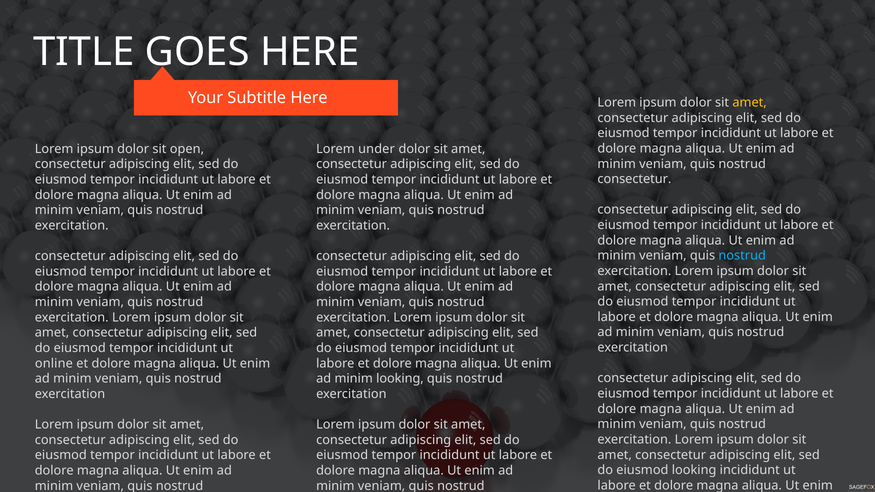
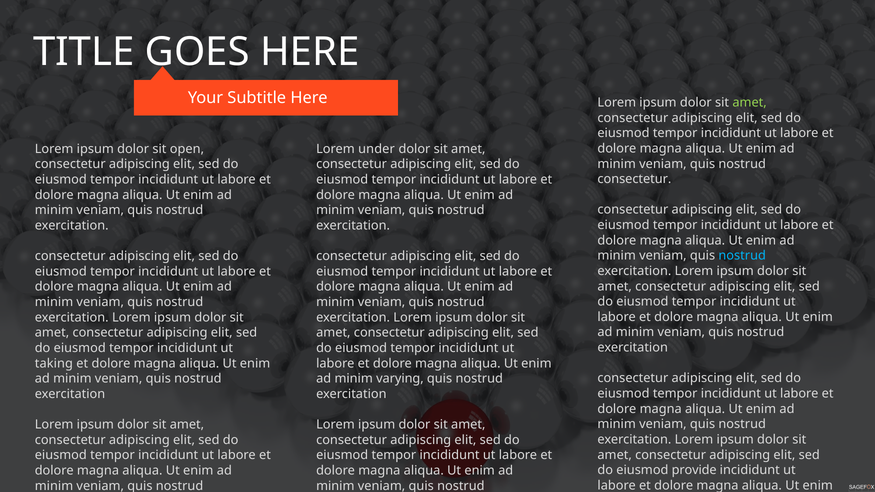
amet at (750, 103) colour: yellow -> light green
online: online -> taking
minim looking: looking -> varying
eiusmod looking: looking -> provide
